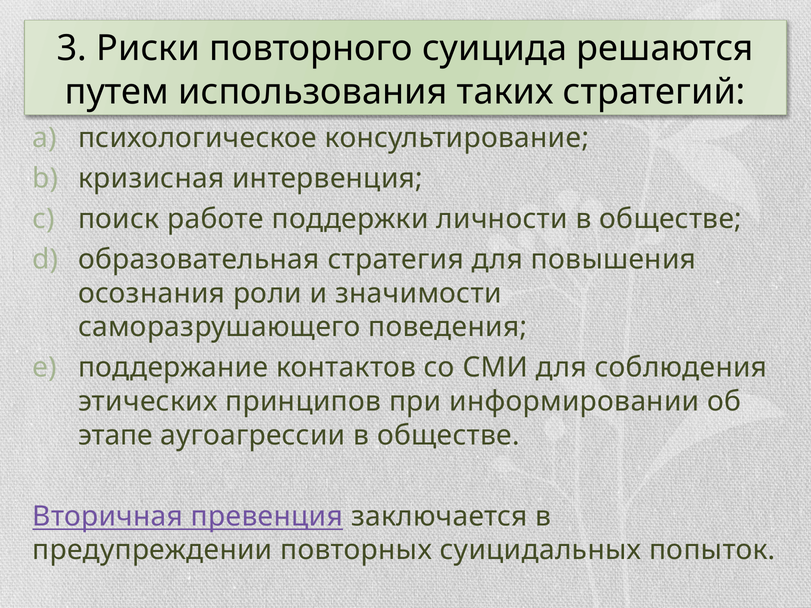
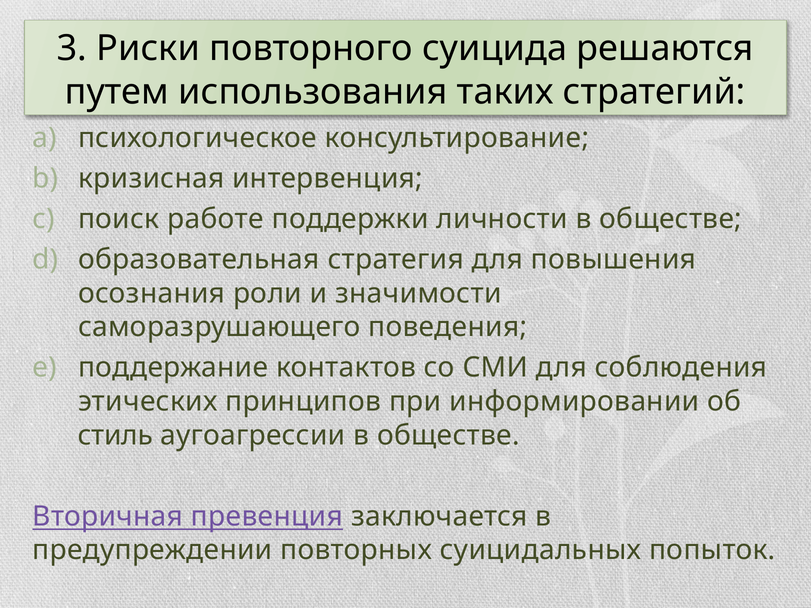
этапе: этапе -> стиль
